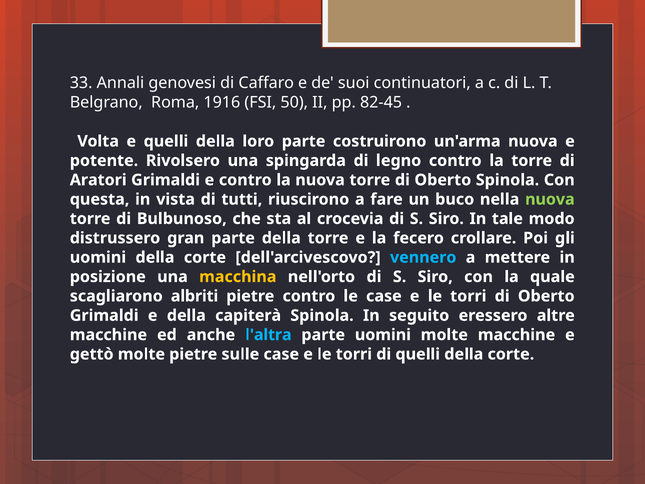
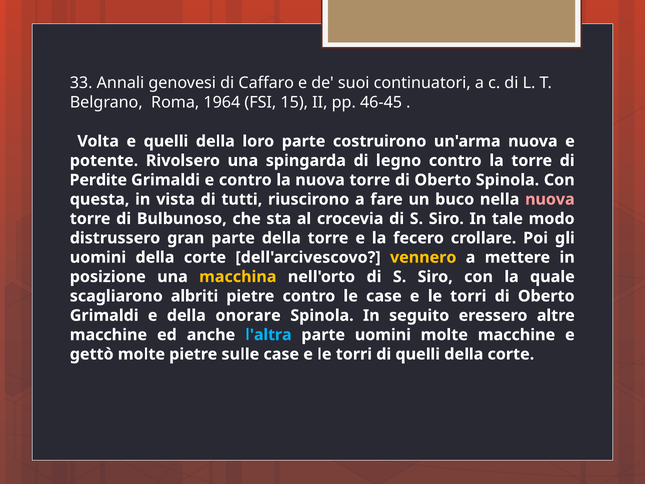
1916: 1916 -> 1964
50: 50 -> 15
82-45: 82-45 -> 46-45
Aratori: Aratori -> Perdite
nuova at (550, 199) colour: light green -> pink
vennero colour: light blue -> yellow
capiterà: capiterà -> onorare
